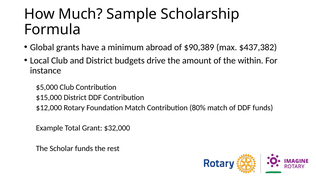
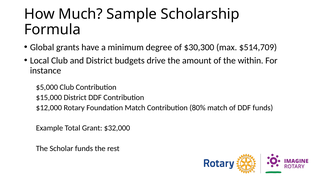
abroad: abroad -> degree
$90,389: $90,389 -> $30,300
$437,382: $437,382 -> $514,709
